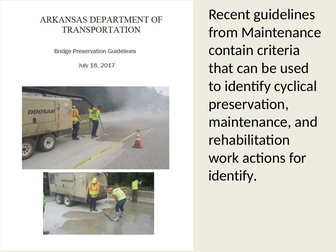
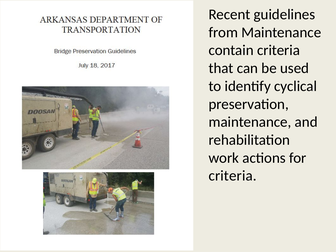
identify at (233, 176): identify -> criteria
